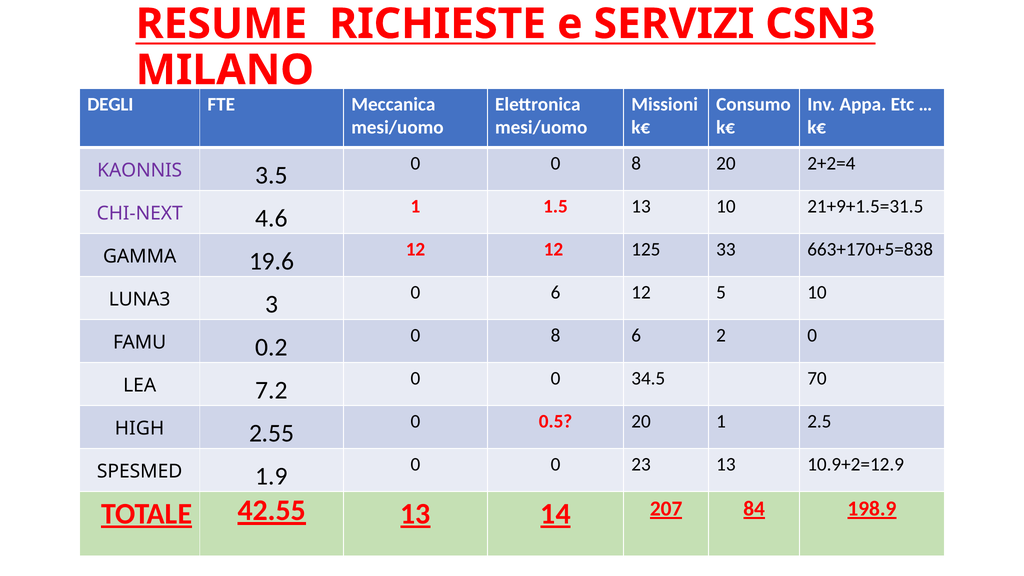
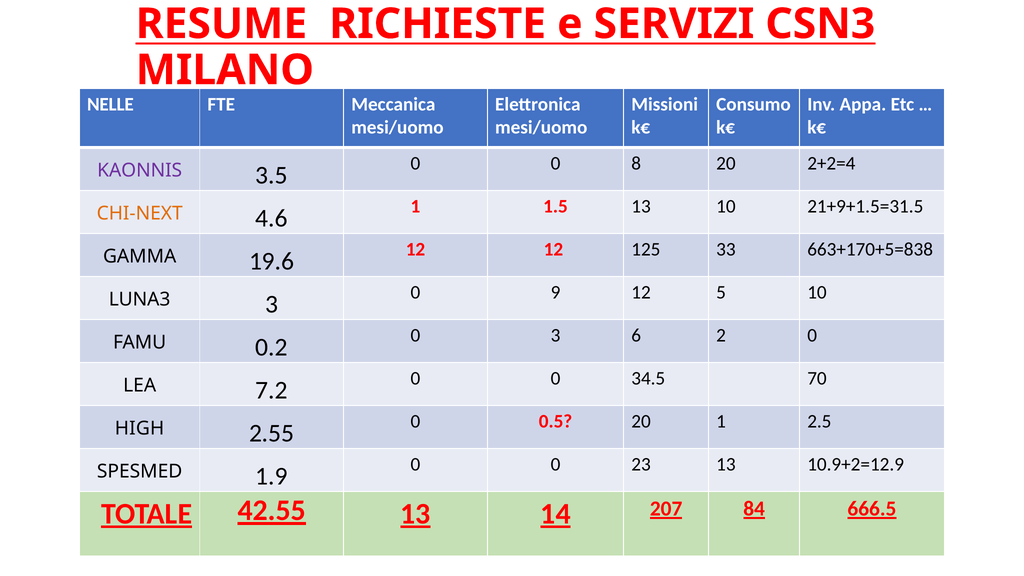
DEGLI: DEGLI -> NELLE
CHI-NEXT colour: purple -> orange
0 6: 6 -> 9
0.2 0 8: 8 -> 3
198.9: 198.9 -> 666.5
